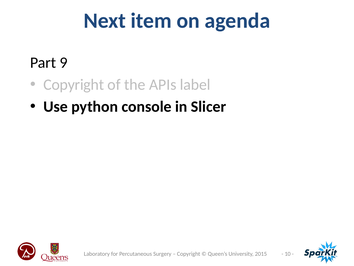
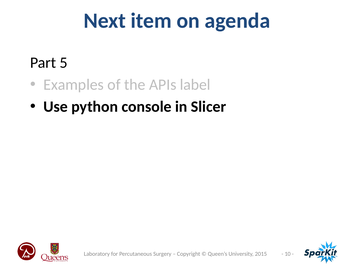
9: 9 -> 5
Copyright at (74, 84): Copyright -> Examples
